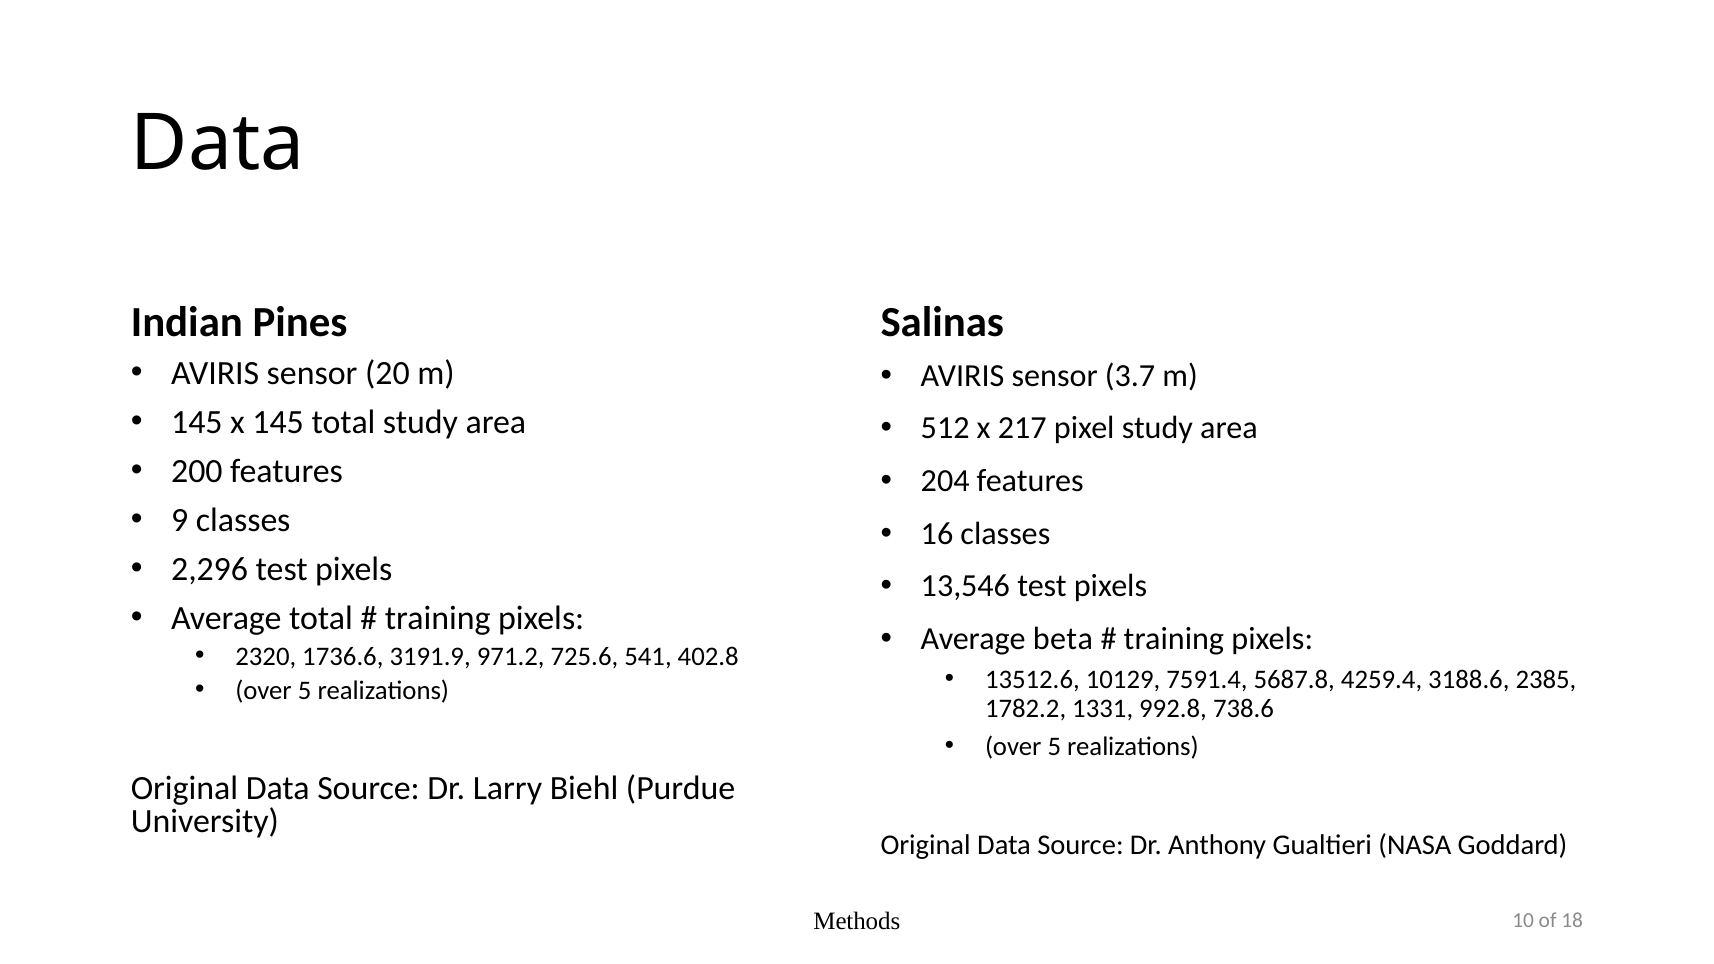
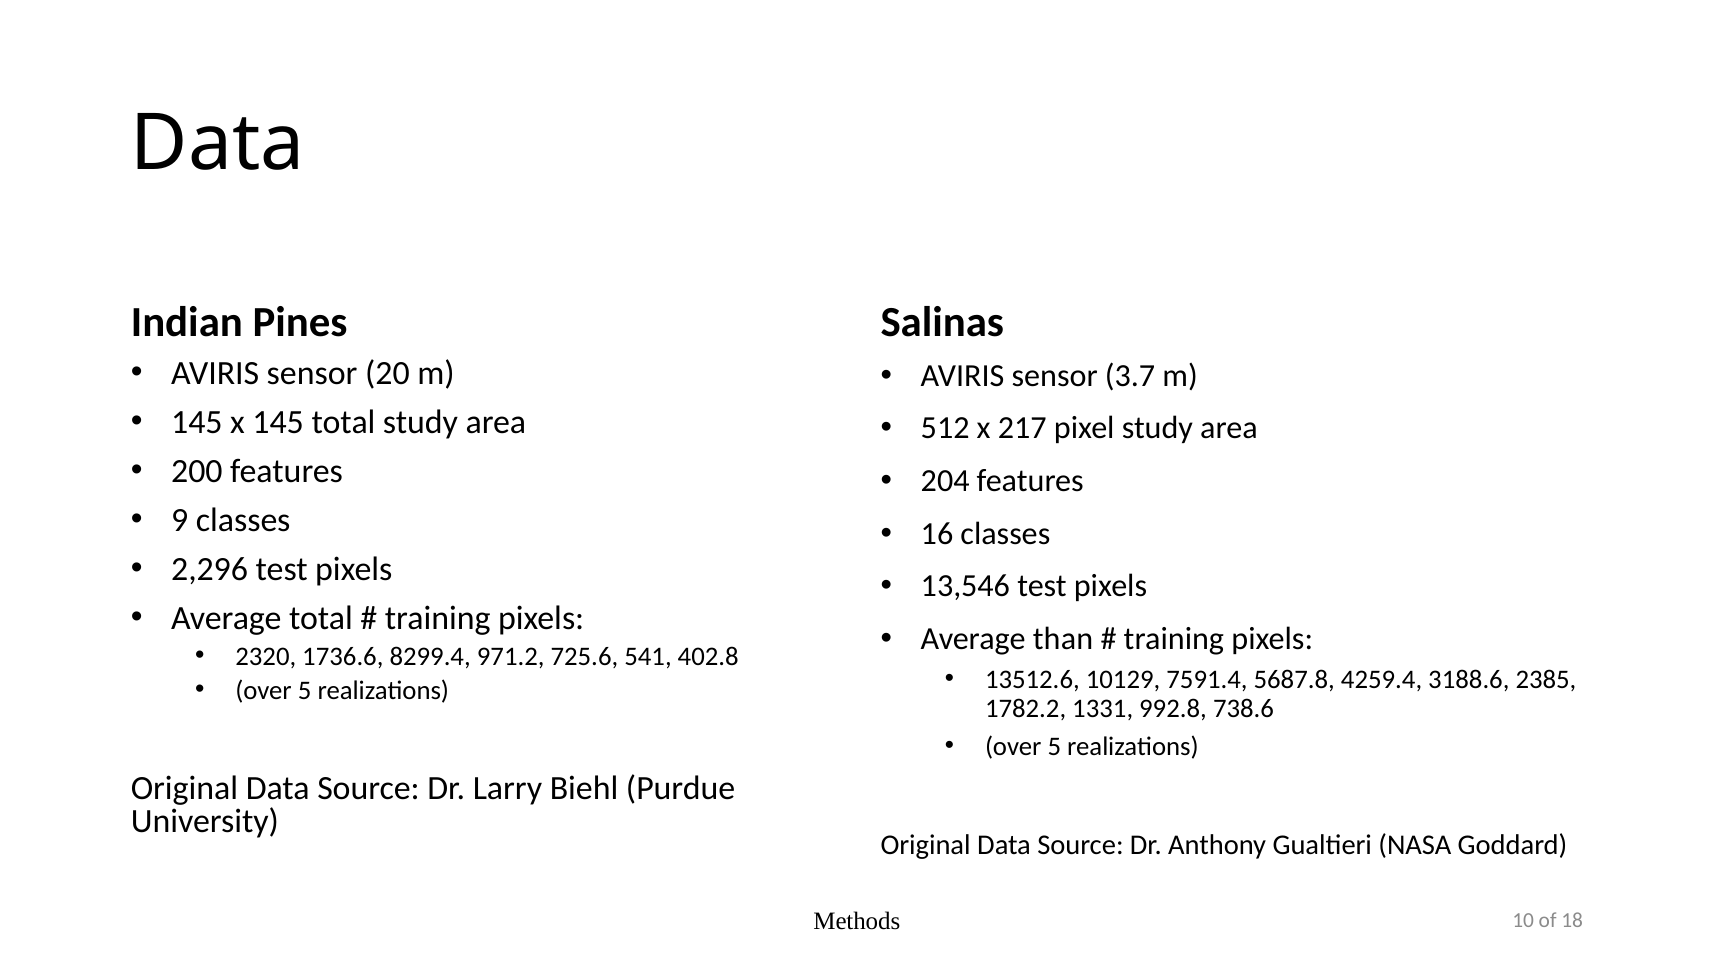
beta: beta -> than
3191.9: 3191.9 -> 8299.4
